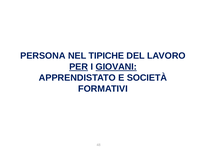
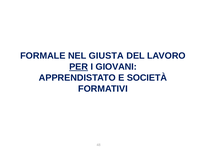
PERSONA: PERSONA -> FORMALE
TIPICHE: TIPICHE -> GIUSTA
GIOVANI underline: present -> none
